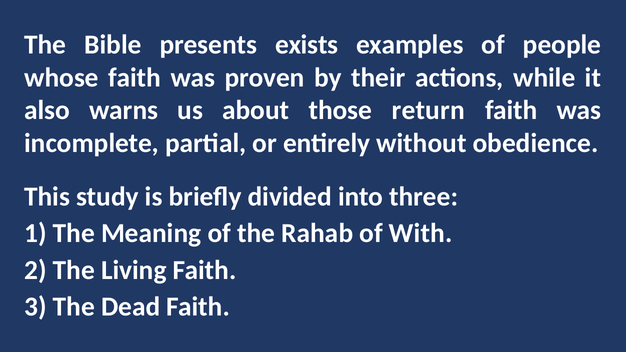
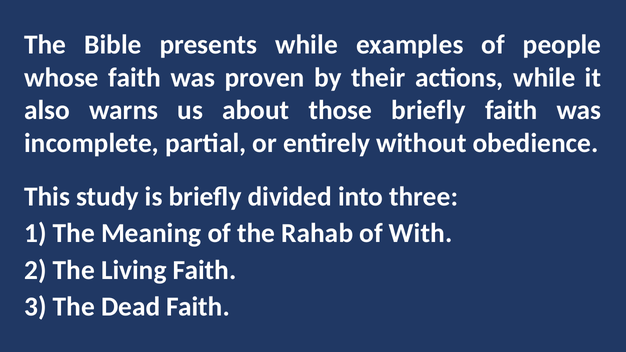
presents exists: exists -> while
those return: return -> briefly
